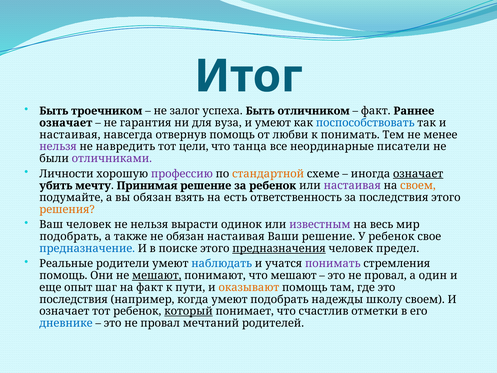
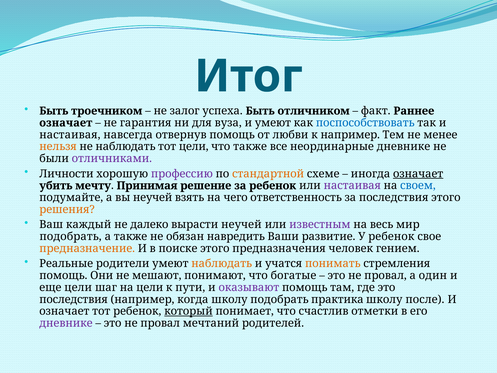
к понимать: понимать -> например
нельзя at (58, 147) colour: purple -> orange
не навредить: навредить -> наблюдать
что танца: танца -> также
неординарные писатели: писатели -> дневнике
своем at (418, 186) colour: orange -> blue
вы обязан: обязан -> неучей
есть: есть -> чего
Ваш человек: человек -> каждый
не нельзя: нельзя -> далеко
вырасти одинок: одинок -> неучей
обязан настаивая: настаивая -> навредить
Ваши решение: решение -> развитие
предназначение colour: blue -> orange
предназначения underline: present -> none
предел: предел -> гением
наблюдать at (222, 263) colour: blue -> orange
понимать at (333, 263) colour: purple -> orange
мешают at (157, 275) underline: present -> none
что мешают: мешают -> богатые
еще опыт: опыт -> цели
на факт: факт -> цели
оказывают colour: orange -> purple
когда умеют: умеют -> школу
надежды: надежды -> практика
школу своем: своем -> после
дневнике at (66, 323) colour: blue -> purple
